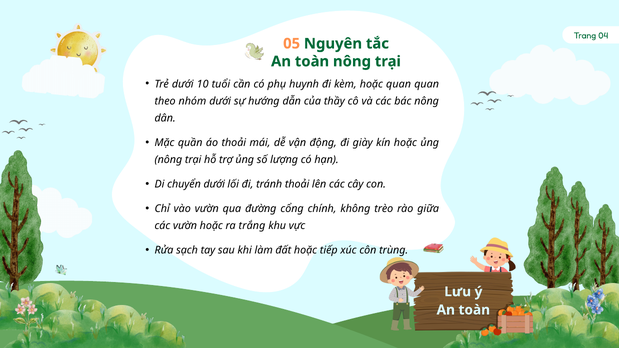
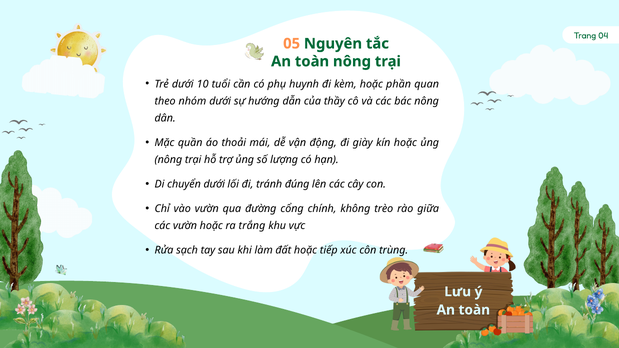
hoặc quan: quan -> phần
tránh thoải: thoải -> đúng
